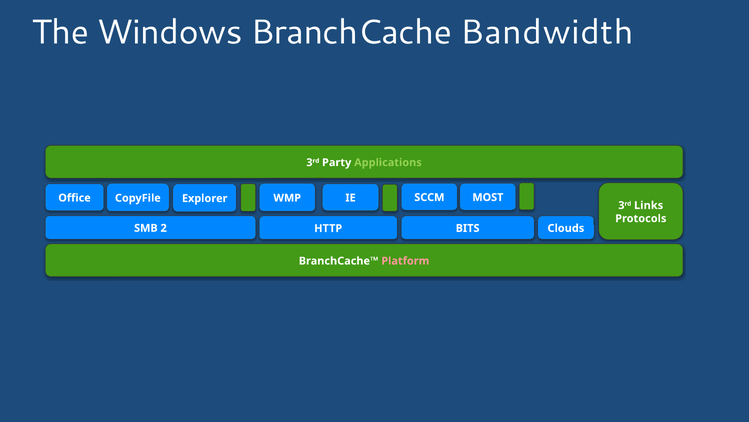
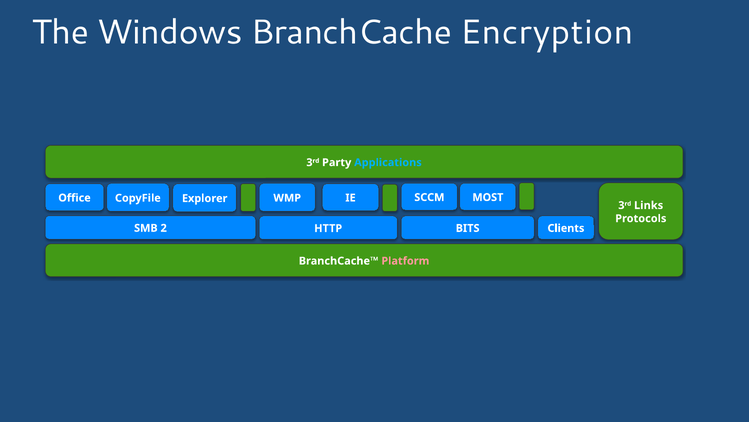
Bandwidth: Bandwidth -> Encryption
Applications colour: light green -> light blue
Clouds: Clouds -> Clients
